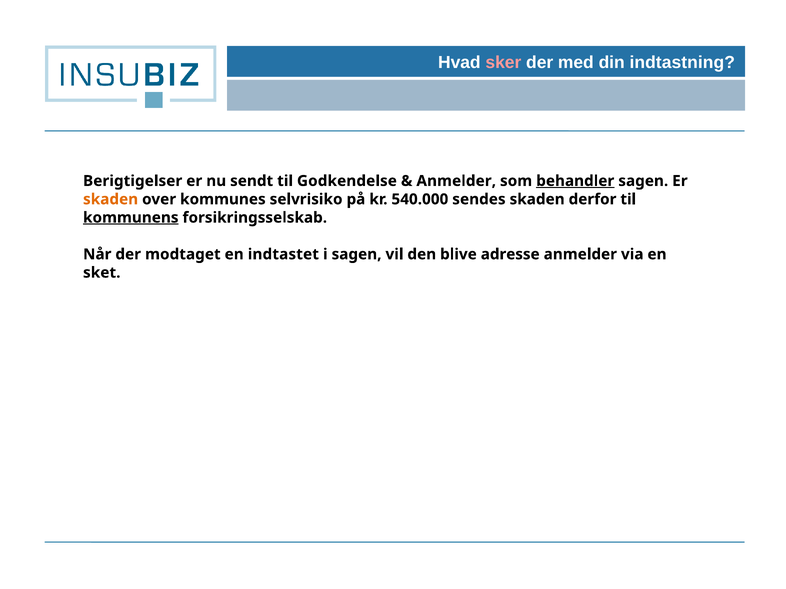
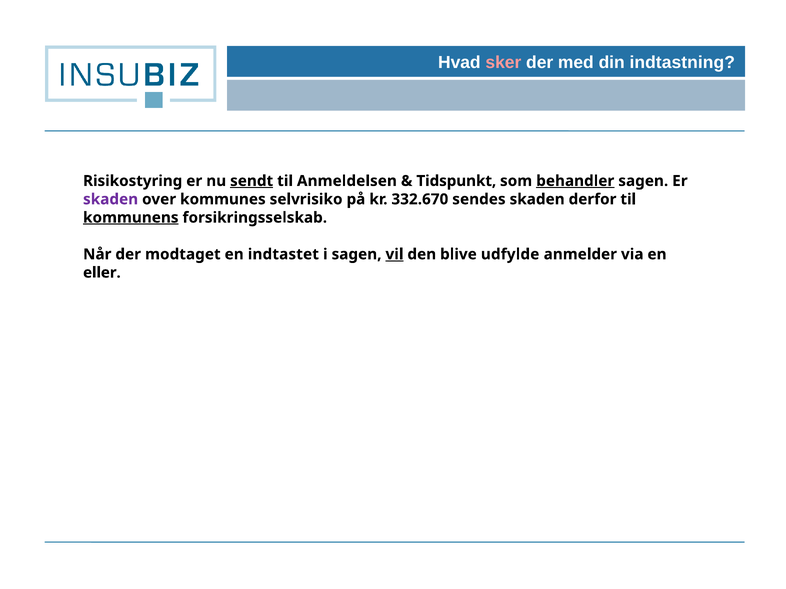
Berigtigelser: Berigtigelser -> Risikostyring
sendt underline: none -> present
Godkendelse: Godkendelse -> Anmeldelsen
Anmelder at (456, 181): Anmelder -> Tidspunkt
skaden at (111, 199) colour: orange -> purple
540.000: 540.000 -> 332.670
vil underline: none -> present
adresse: adresse -> udfylde
sket: sket -> eller
